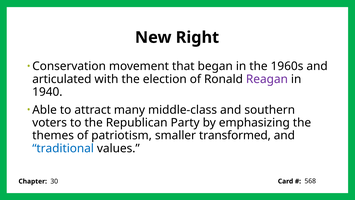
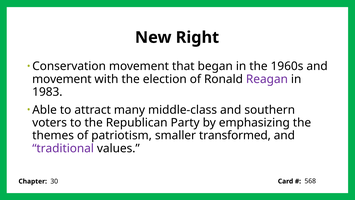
articulated at (62, 79): articulated -> movement
1940: 1940 -> 1983
traditional colour: blue -> purple
